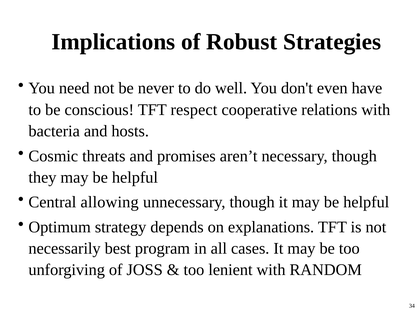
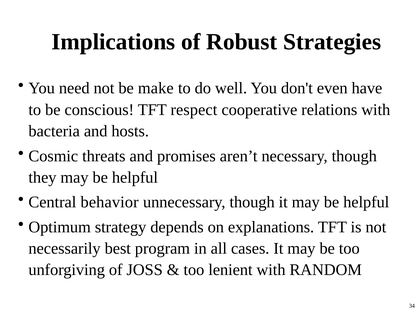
never: never -> make
allowing: allowing -> behavior
